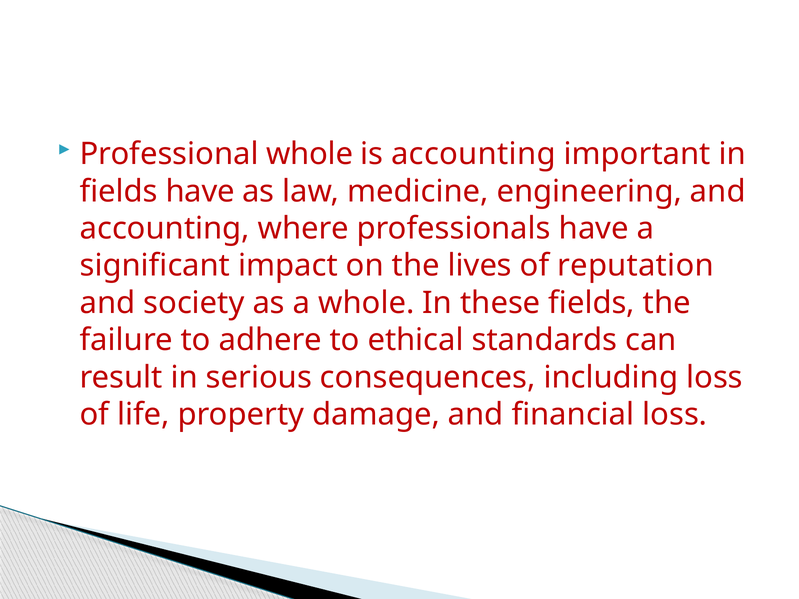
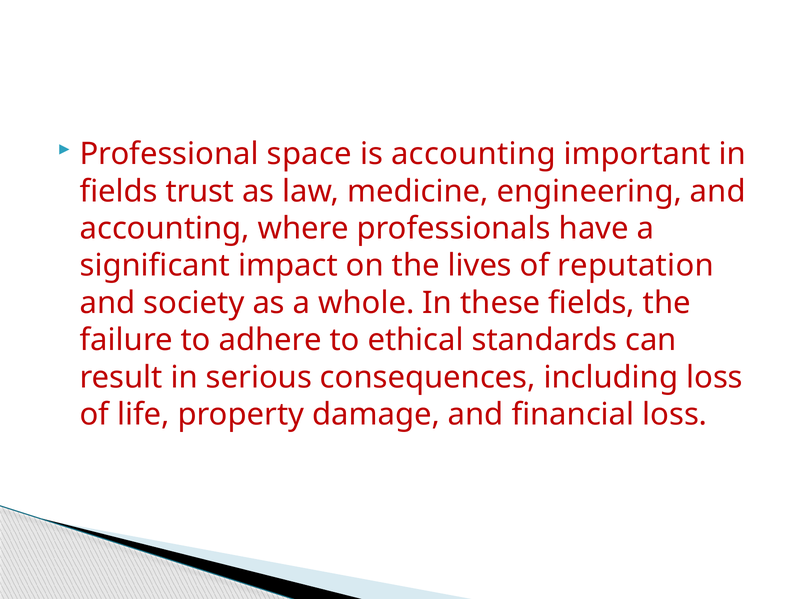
Professional whole: whole -> space
fields have: have -> trust
